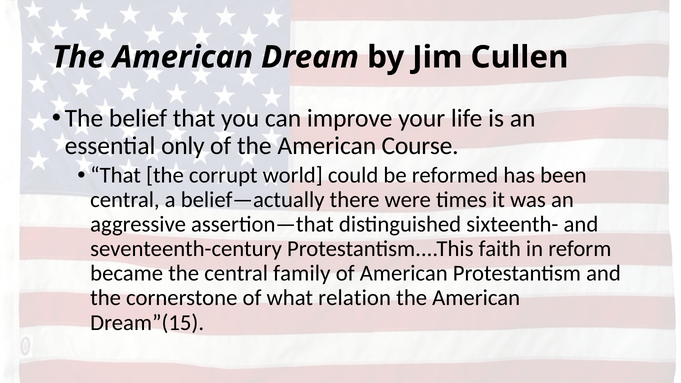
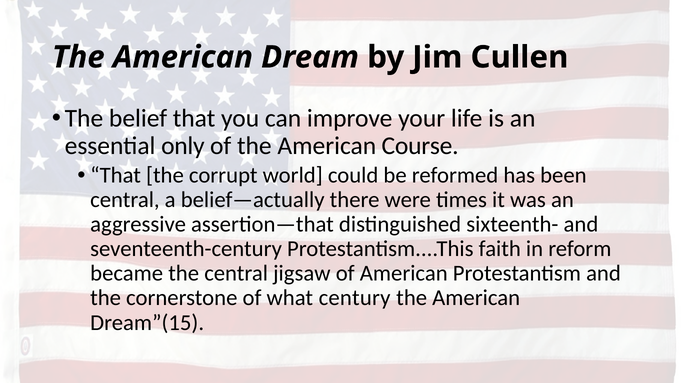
family: family -> jigsaw
relation: relation -> century
